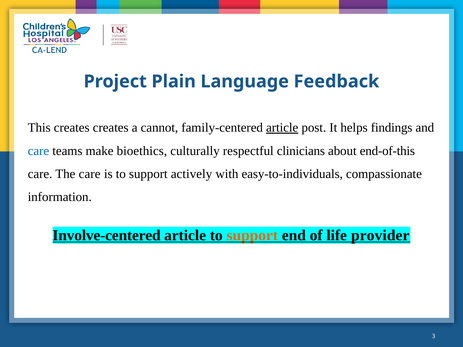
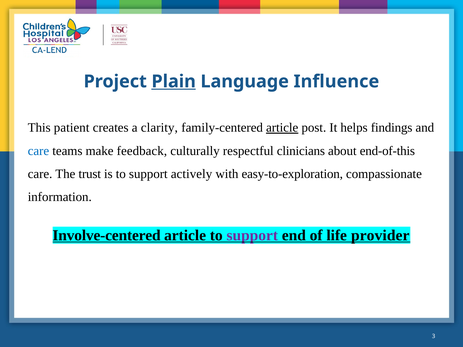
Plain underline: none -> present
Feedback: Feedback -> Influence
This creates: creates -> patient
cannot: cannot -> clarity
bioethics: bioethics -> feedback
The care: care -> trust
easy-to-individuals: easy-to-individuals -> easy-to-exploration
support at (252, 235) colour: orange -> purple
